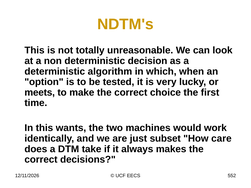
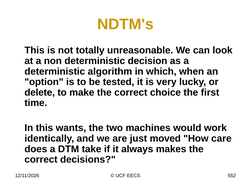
meets: meets -> delete
subset: subset -> moved
